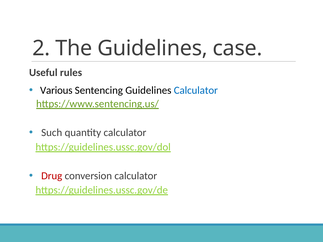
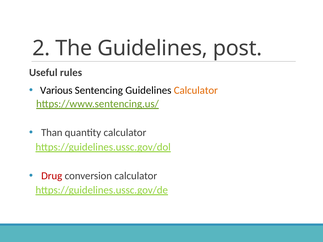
case: case -> post
Calculator at (196, 90) colour: blue -> orange
Such: Such -> Than
